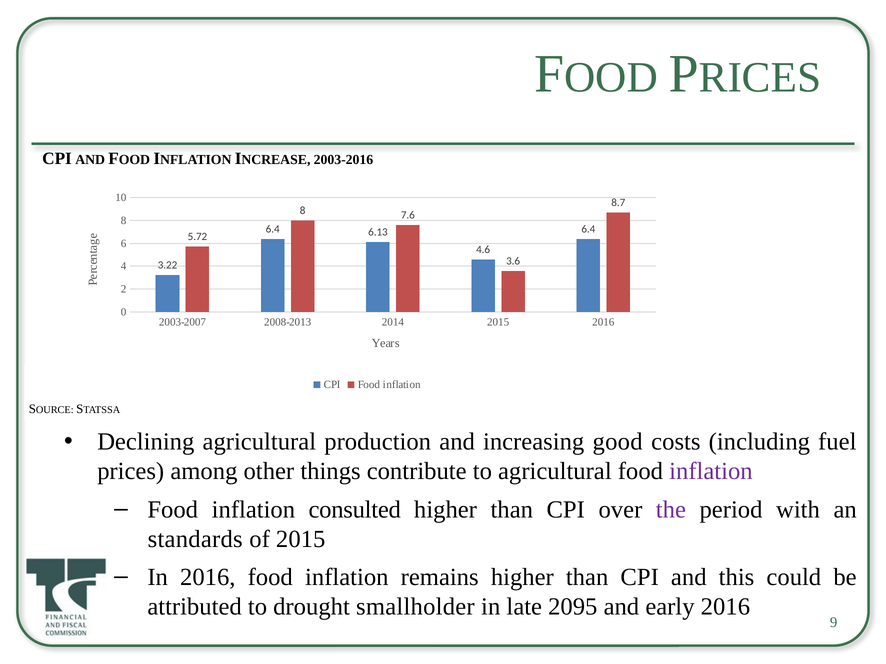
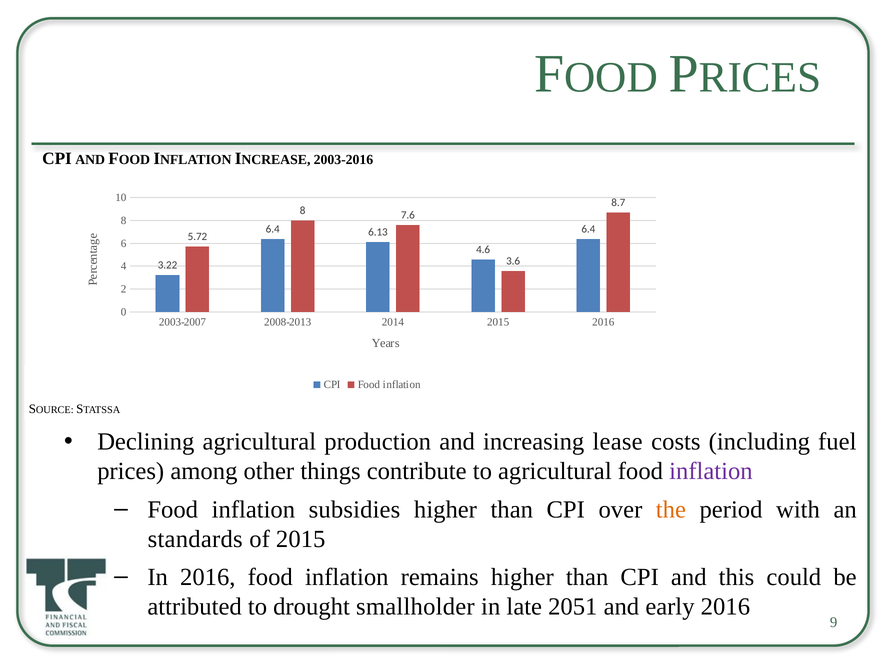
good: good -> lease
consulted: consulted -> subsidies
the colour: purple -> orange
2095: 2095 -> 2051
